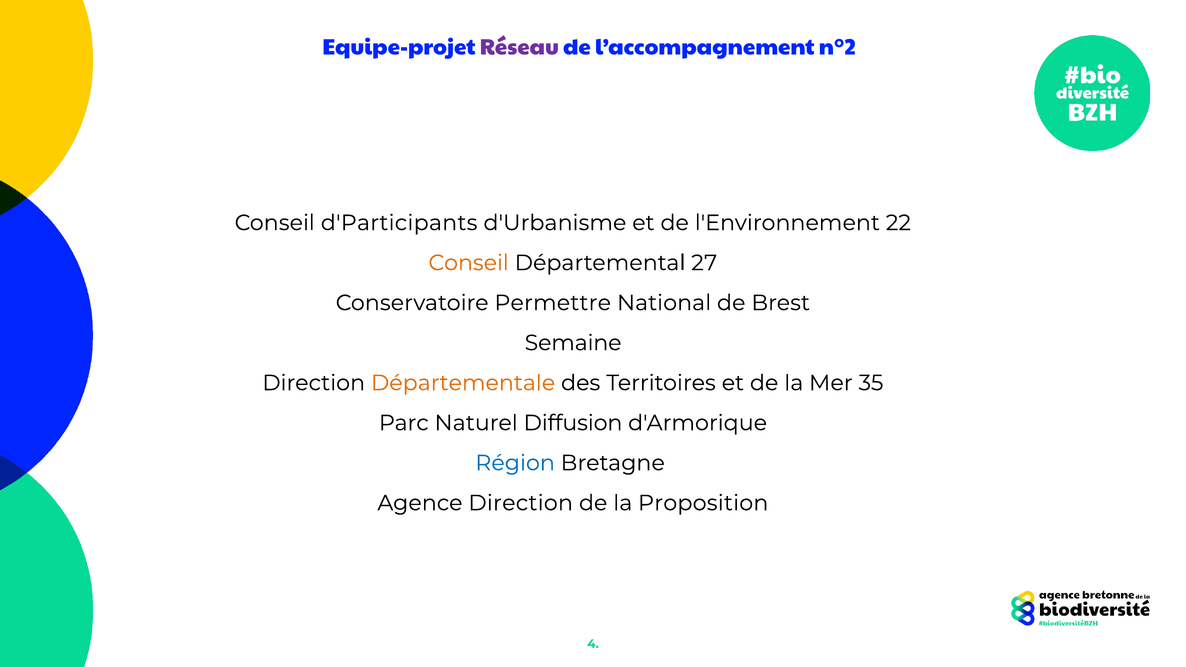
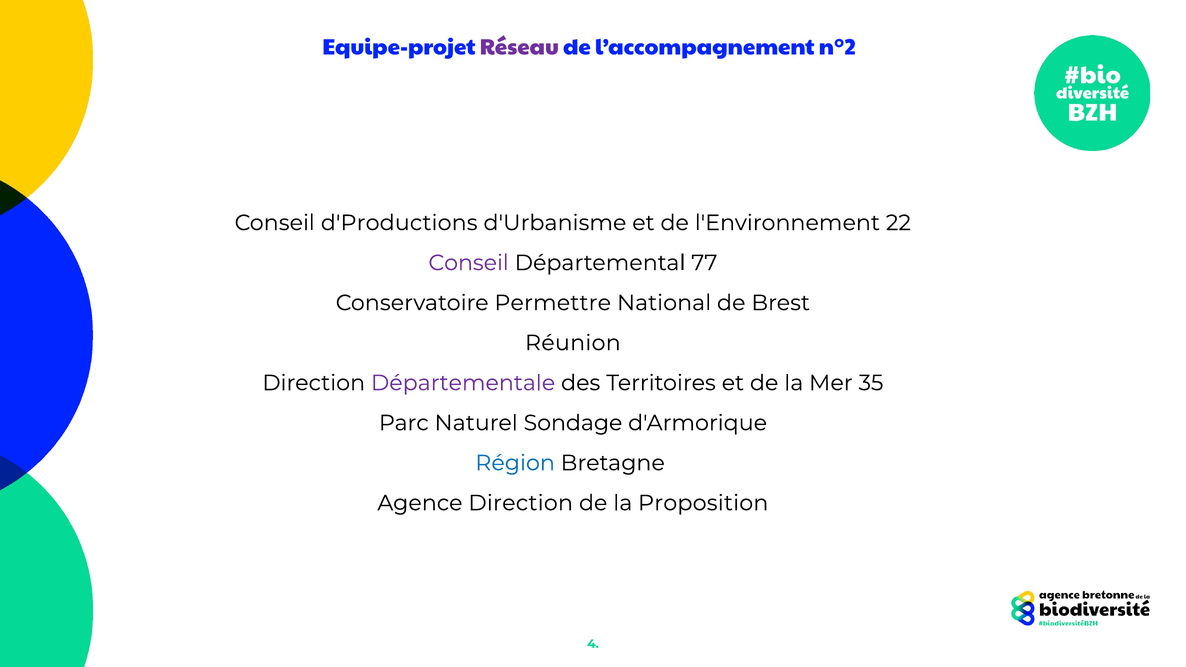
d'Participants: d'Participants -> d'Productions
Conseil at (469, 263) colour: orange -> purple
27: 27 -> 77
Semaine: Semaine -> Réunion
Départementale colour: orange -> purple
Diffusion: Diffusion -> Sondage
